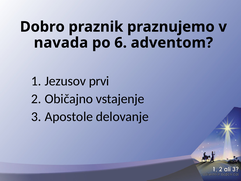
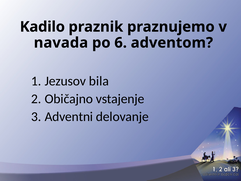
Dobro: Dobro -> Kadilo
prvi: prvi -> bila
Apostole: Apostole -> Adventni
